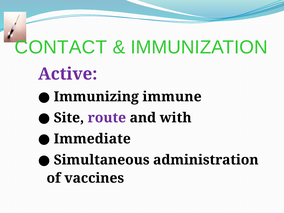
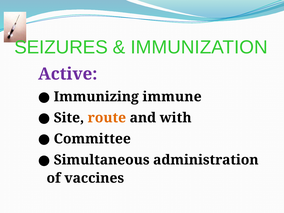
CONTACT: CONTACT -> SEIZURES
route colour: purple -> orange
Immediate: Immediate -> Committee
